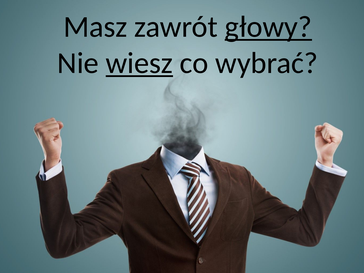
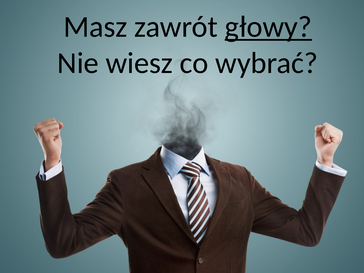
wiesz underline: present -> none
